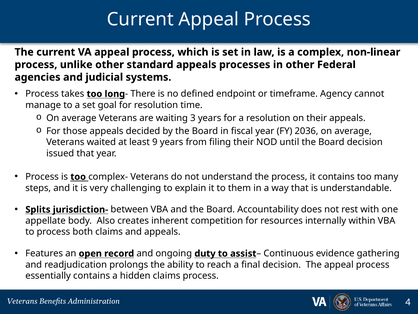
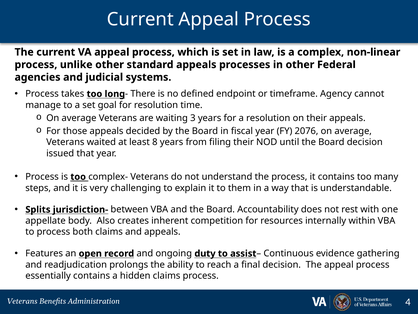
2036: 2036 -> 2076
9: 9 -> 8
